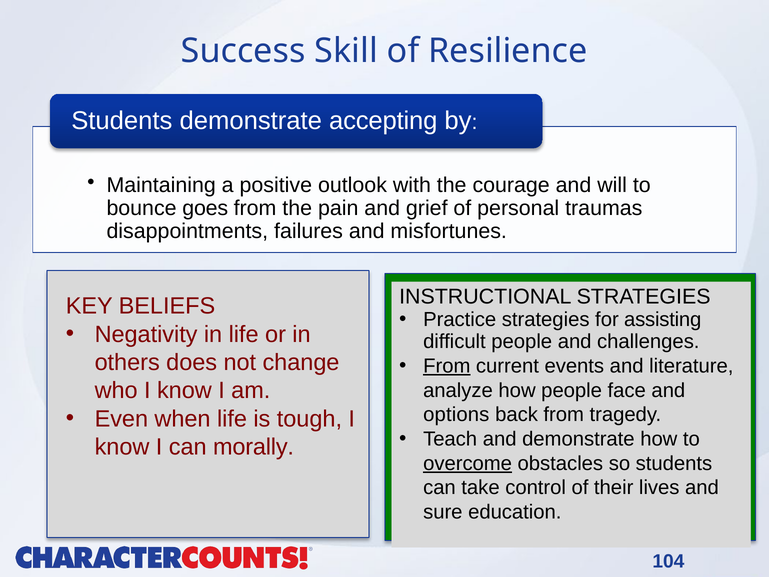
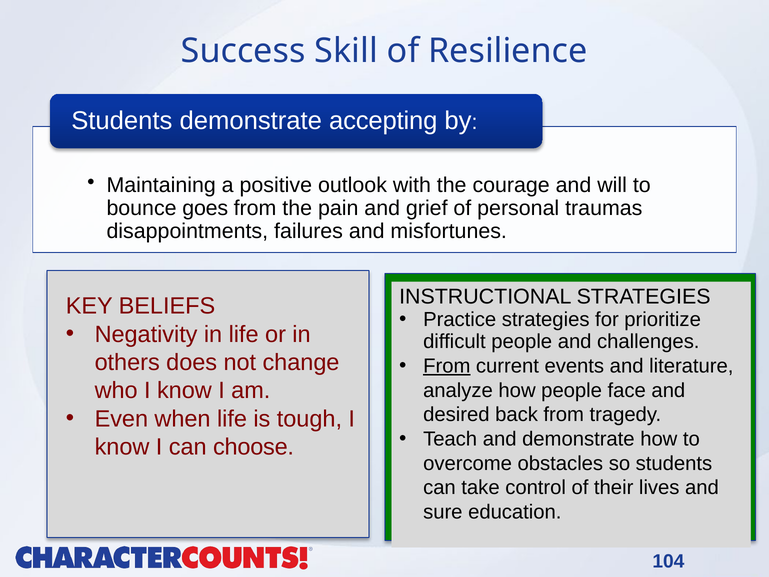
assisting: assisting -> prioritize
options: options -> desired
morally: morally -> choose
overcome underline: present -> none
